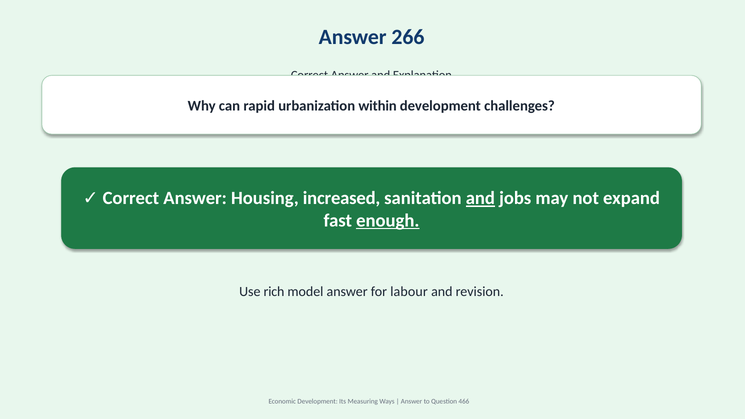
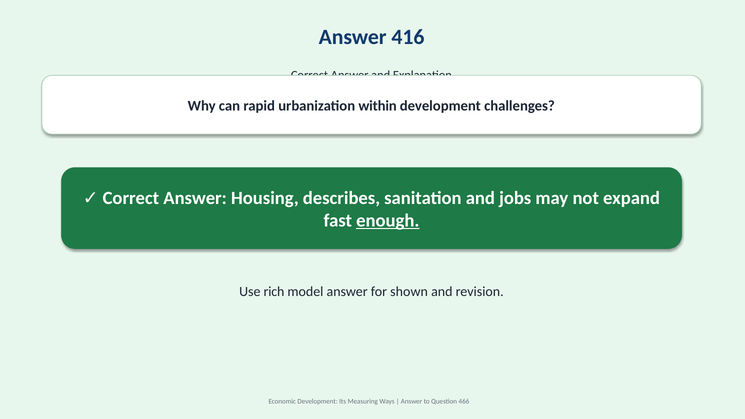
266: 266 -> 416
increased: increased -> describes
and at (480, 198) underline: present -> none
labour: labour -> shown
